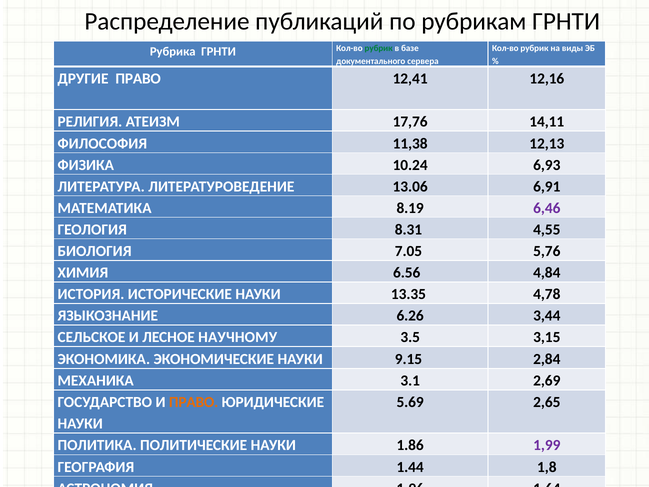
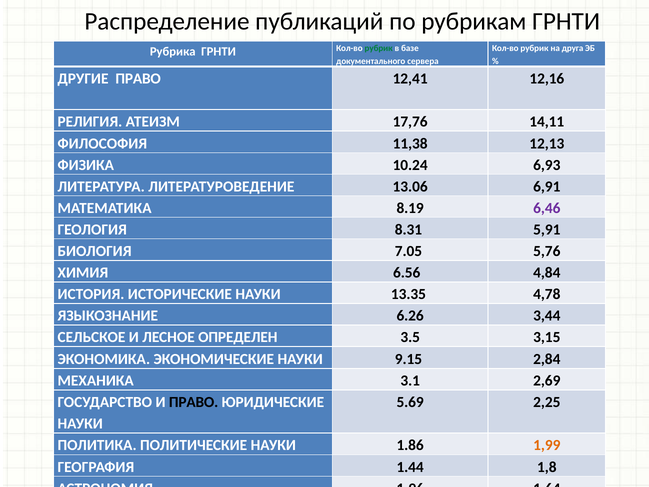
виды: виды -> друга
4,55: 4,55 -> 5,91
НАУЧНОМУ: НАУЧНОМУ -> ОПРЕДЕЛЕН
ПРАВО at (194, 402) colour: orange -> black
2,65: 2,65 -> 2,25
1,99 colour: purple -> orange
